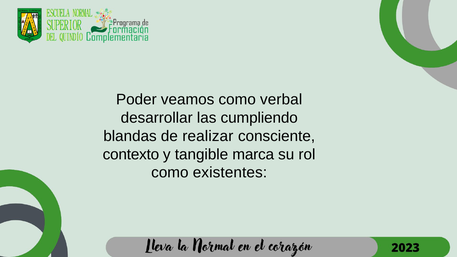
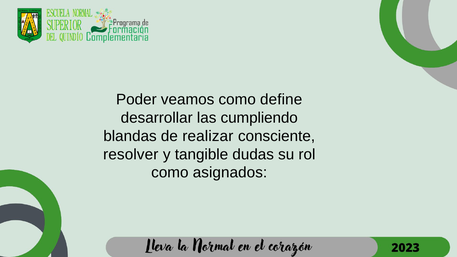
verbal: verbal -> define
contexto: contexto -> resolver
marca: marca -> dudas
existentes: existentes -> asignados
